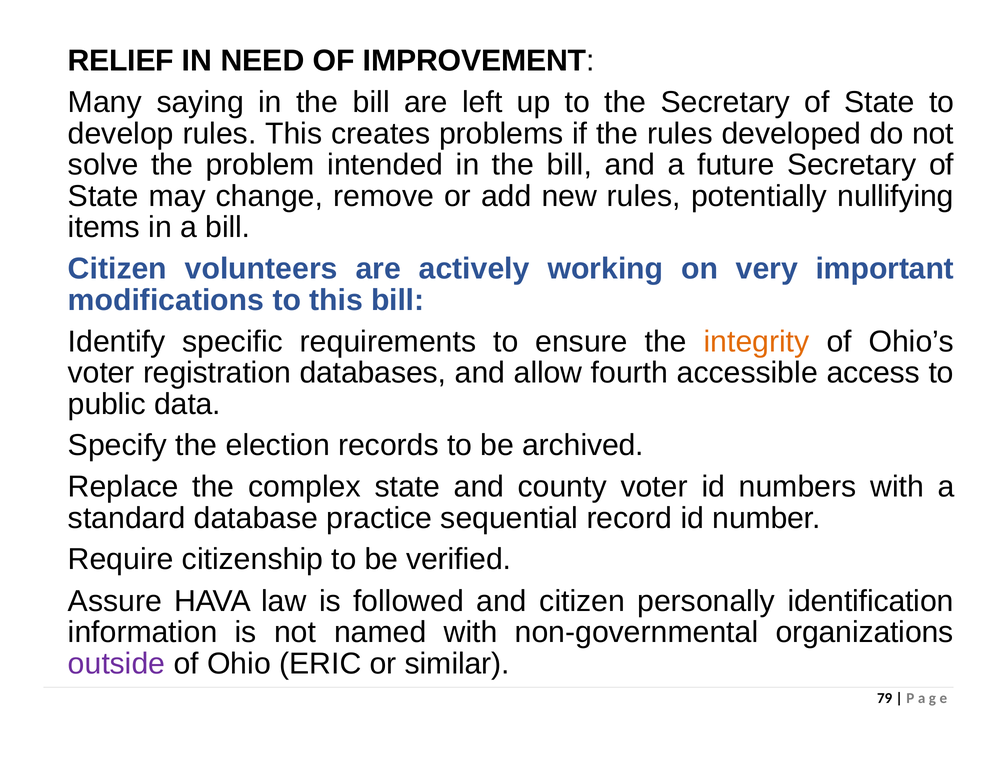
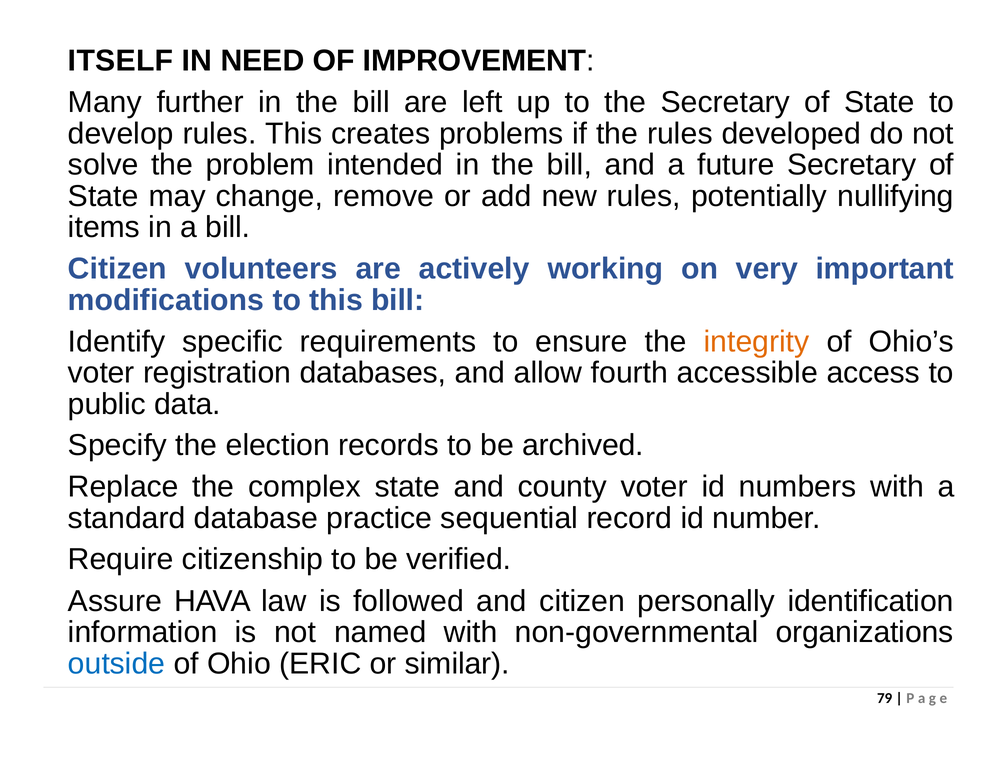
RELIEF: RELIEF -> ITSELF
saying: saying -> further
outside colour: purple -> blue
